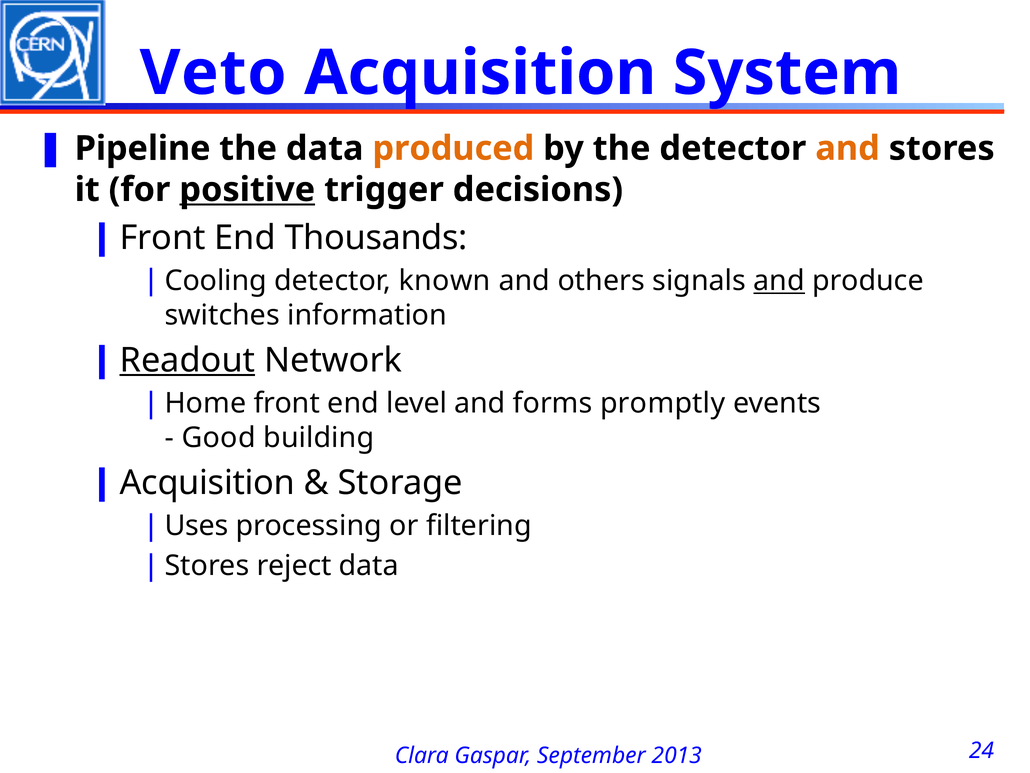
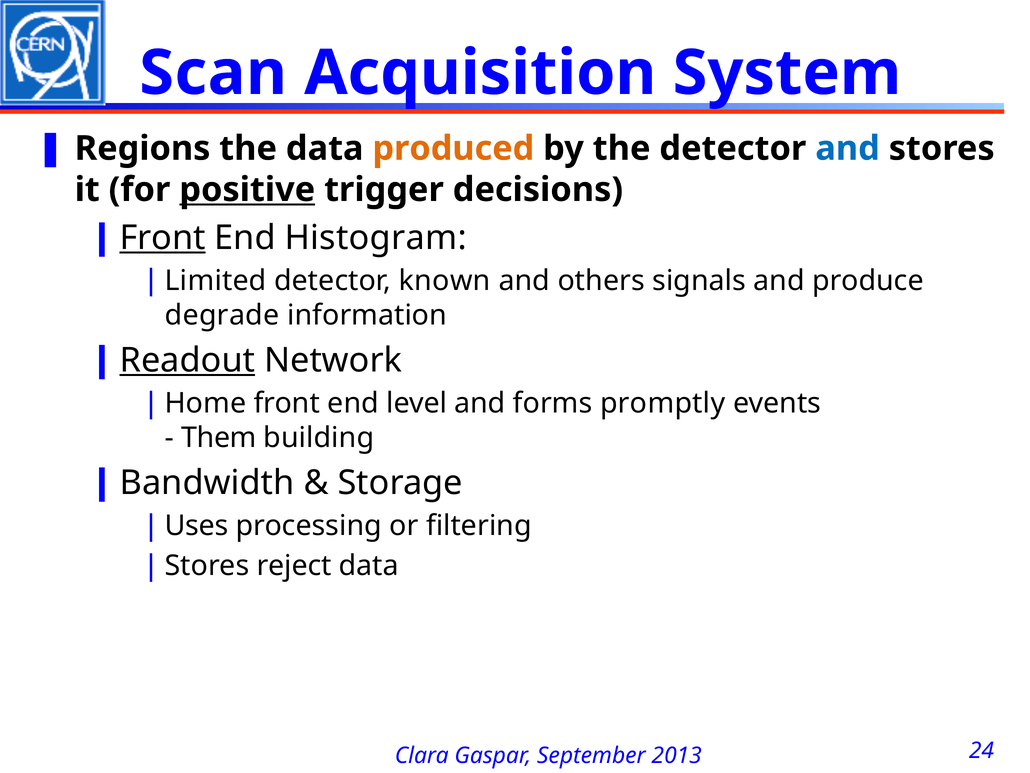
Veto: Veto -> Scan
Pipeline: Pipeline -> Regions
and at (848, 148) colour: orange -> blue
Front at (163, 238) underline: none -> present
Thousands: Thousands -> Histogram
Cooling: Cooling -> Limited
and at (779, 281) underline: present -> none
switches: switches -> degrade
Good: Good -> Them
Acquisition at (207, 482): Acquisition -> Bandwidth
